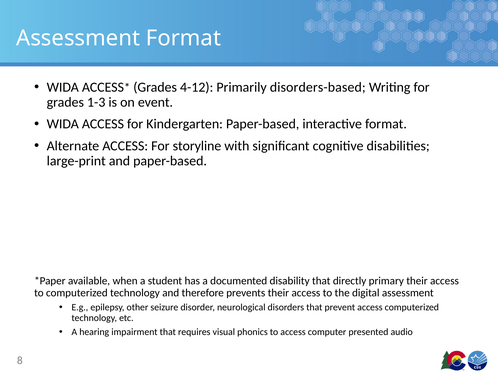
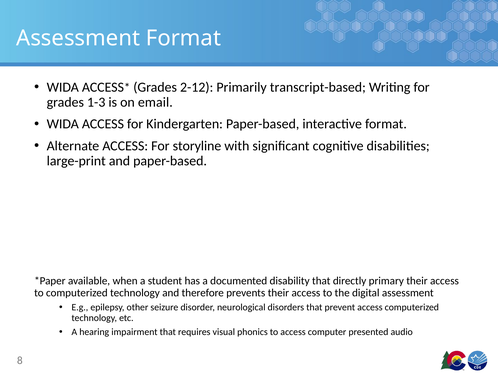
4-12: 4-12 -> 2-12
disorders-based: disorders-based -> transcript-based
event: event -> email
